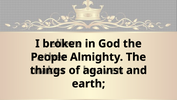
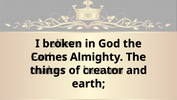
People: People -> Comes
against: against -> creator
